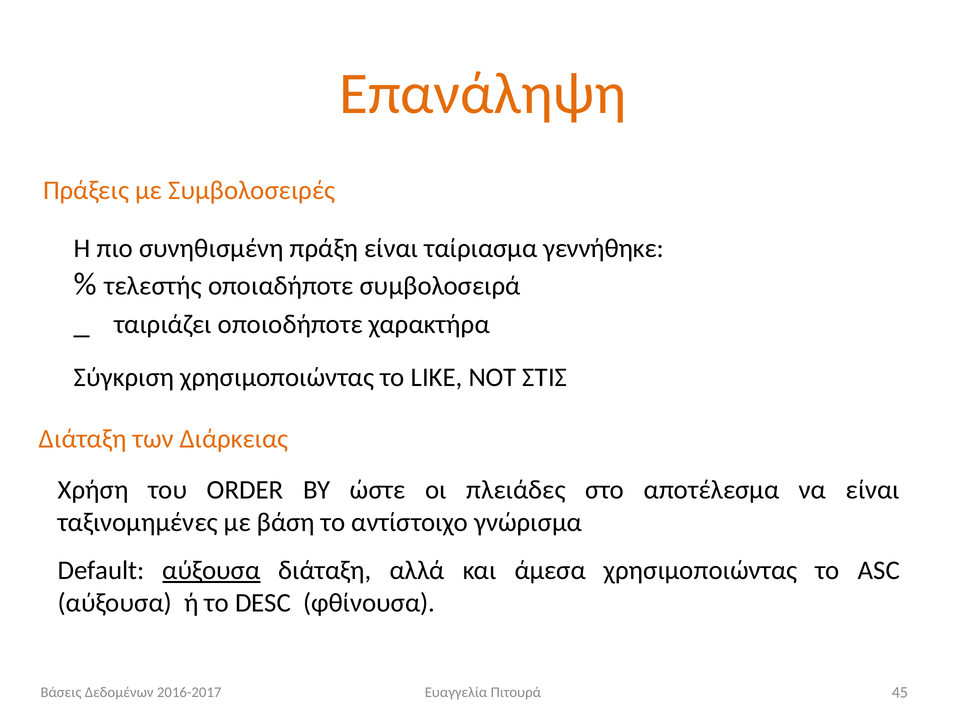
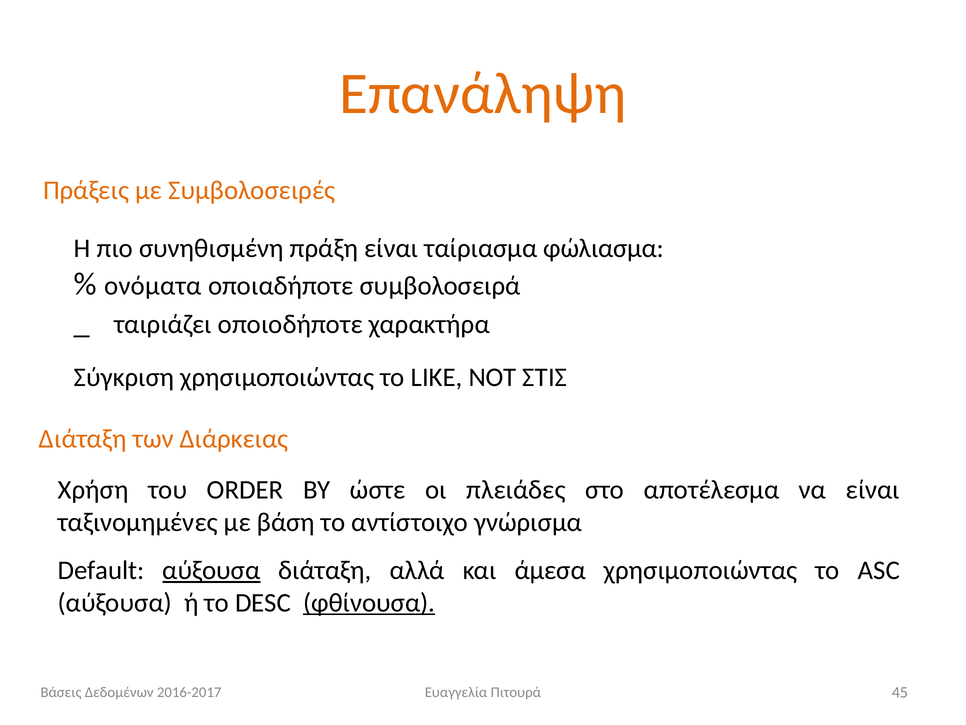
γεννήθηκε: γεννήθηκε -> φώλιασμα
τελεστής: τελεστής -> ονόματα
φθίνουσα underline: none -> present
